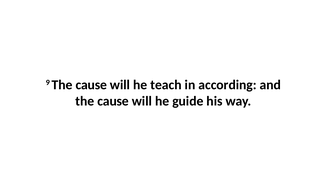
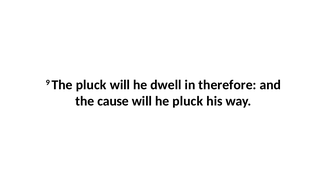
9 The cause: cause -> pluck
teach: teach -> dwell
according: according -> therefore
he guide: guide -> pluck
